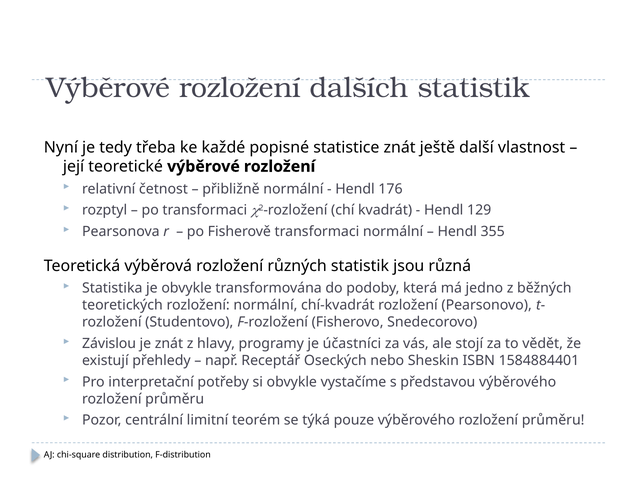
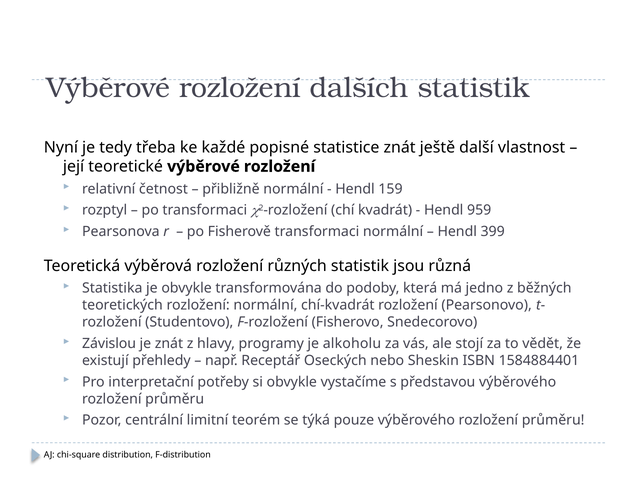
176: 176 -> 159
129: 129 -> 959
355: 355 -> 399
účastníci: účastníci -> alkoholu
